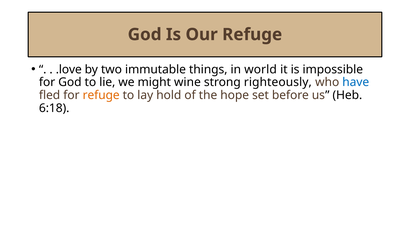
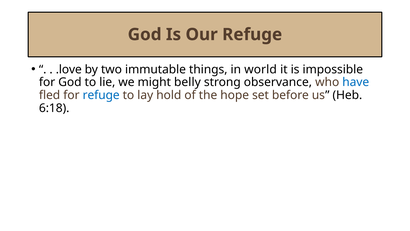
wine: wine -> belly
righteously: righteously -> observance
refuge at (101, 95) colour: orange -> blue
